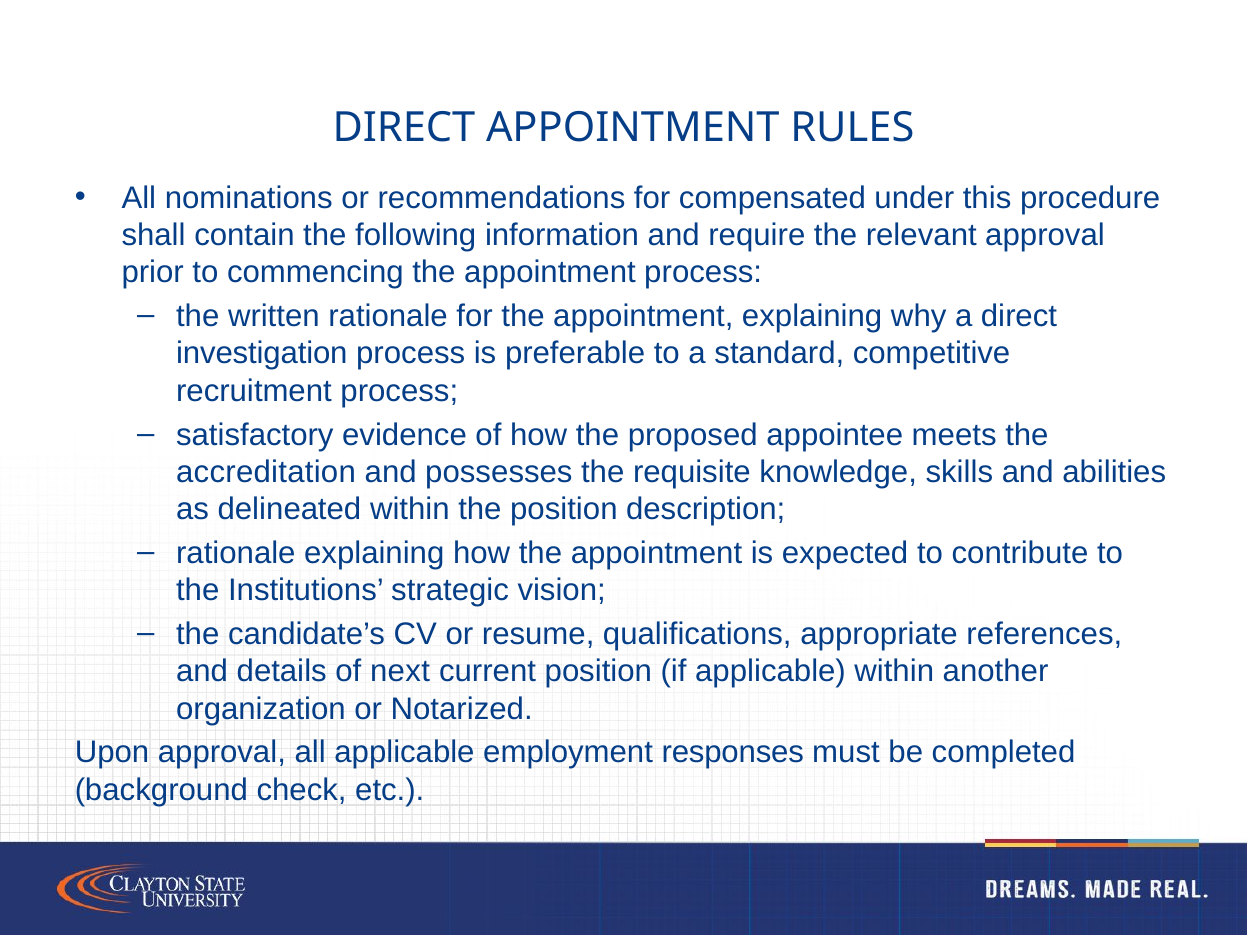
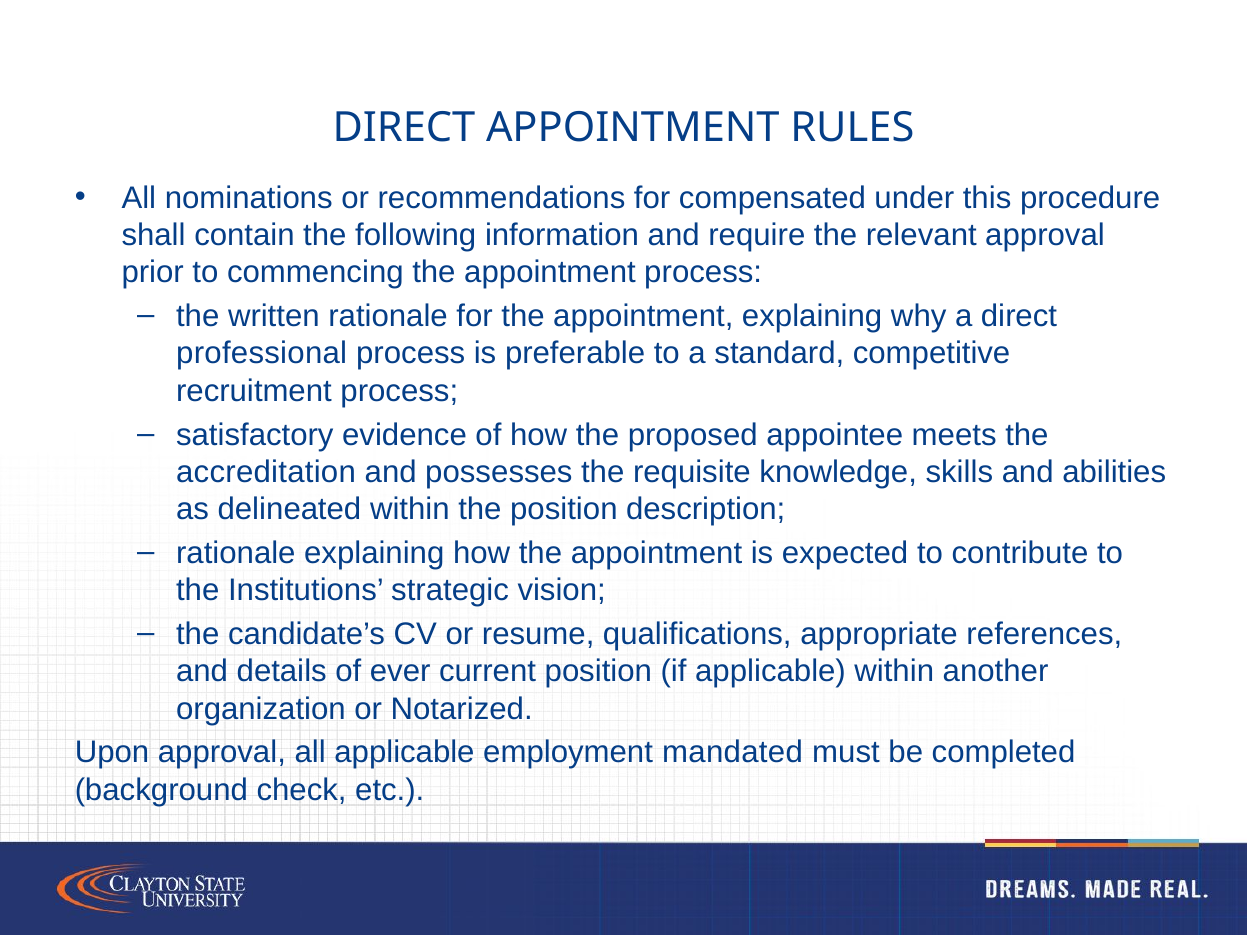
investigation: investigation -> professional
next: next -> ever
responses: responses -> mandated
